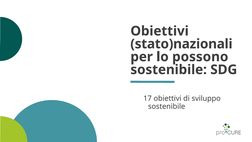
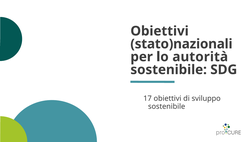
possono: possono -> autorità
